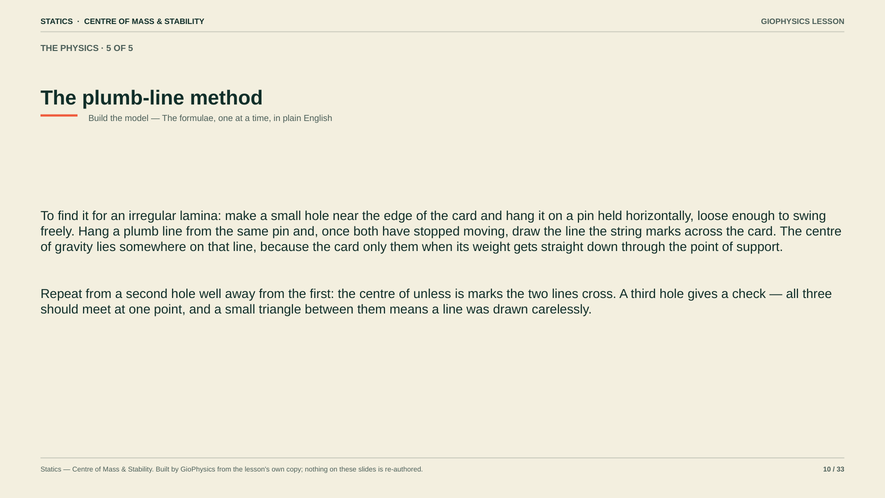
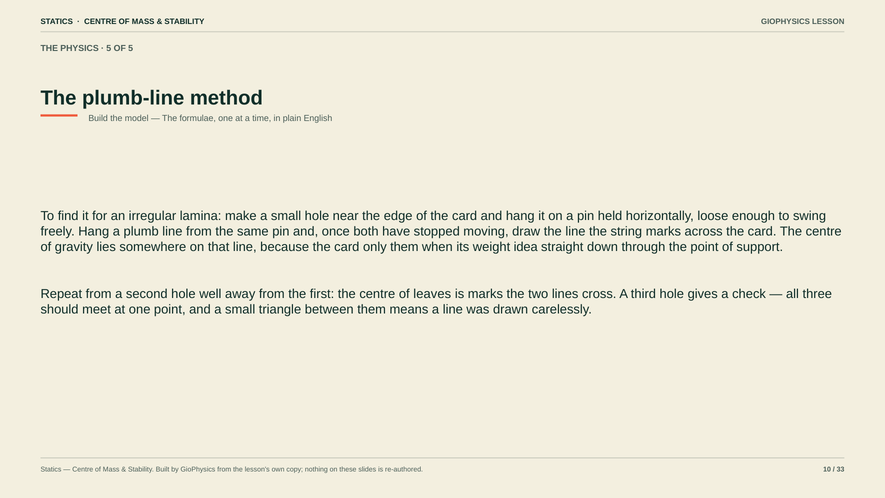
gets: gets -> idea
unless: unless -> leaves
